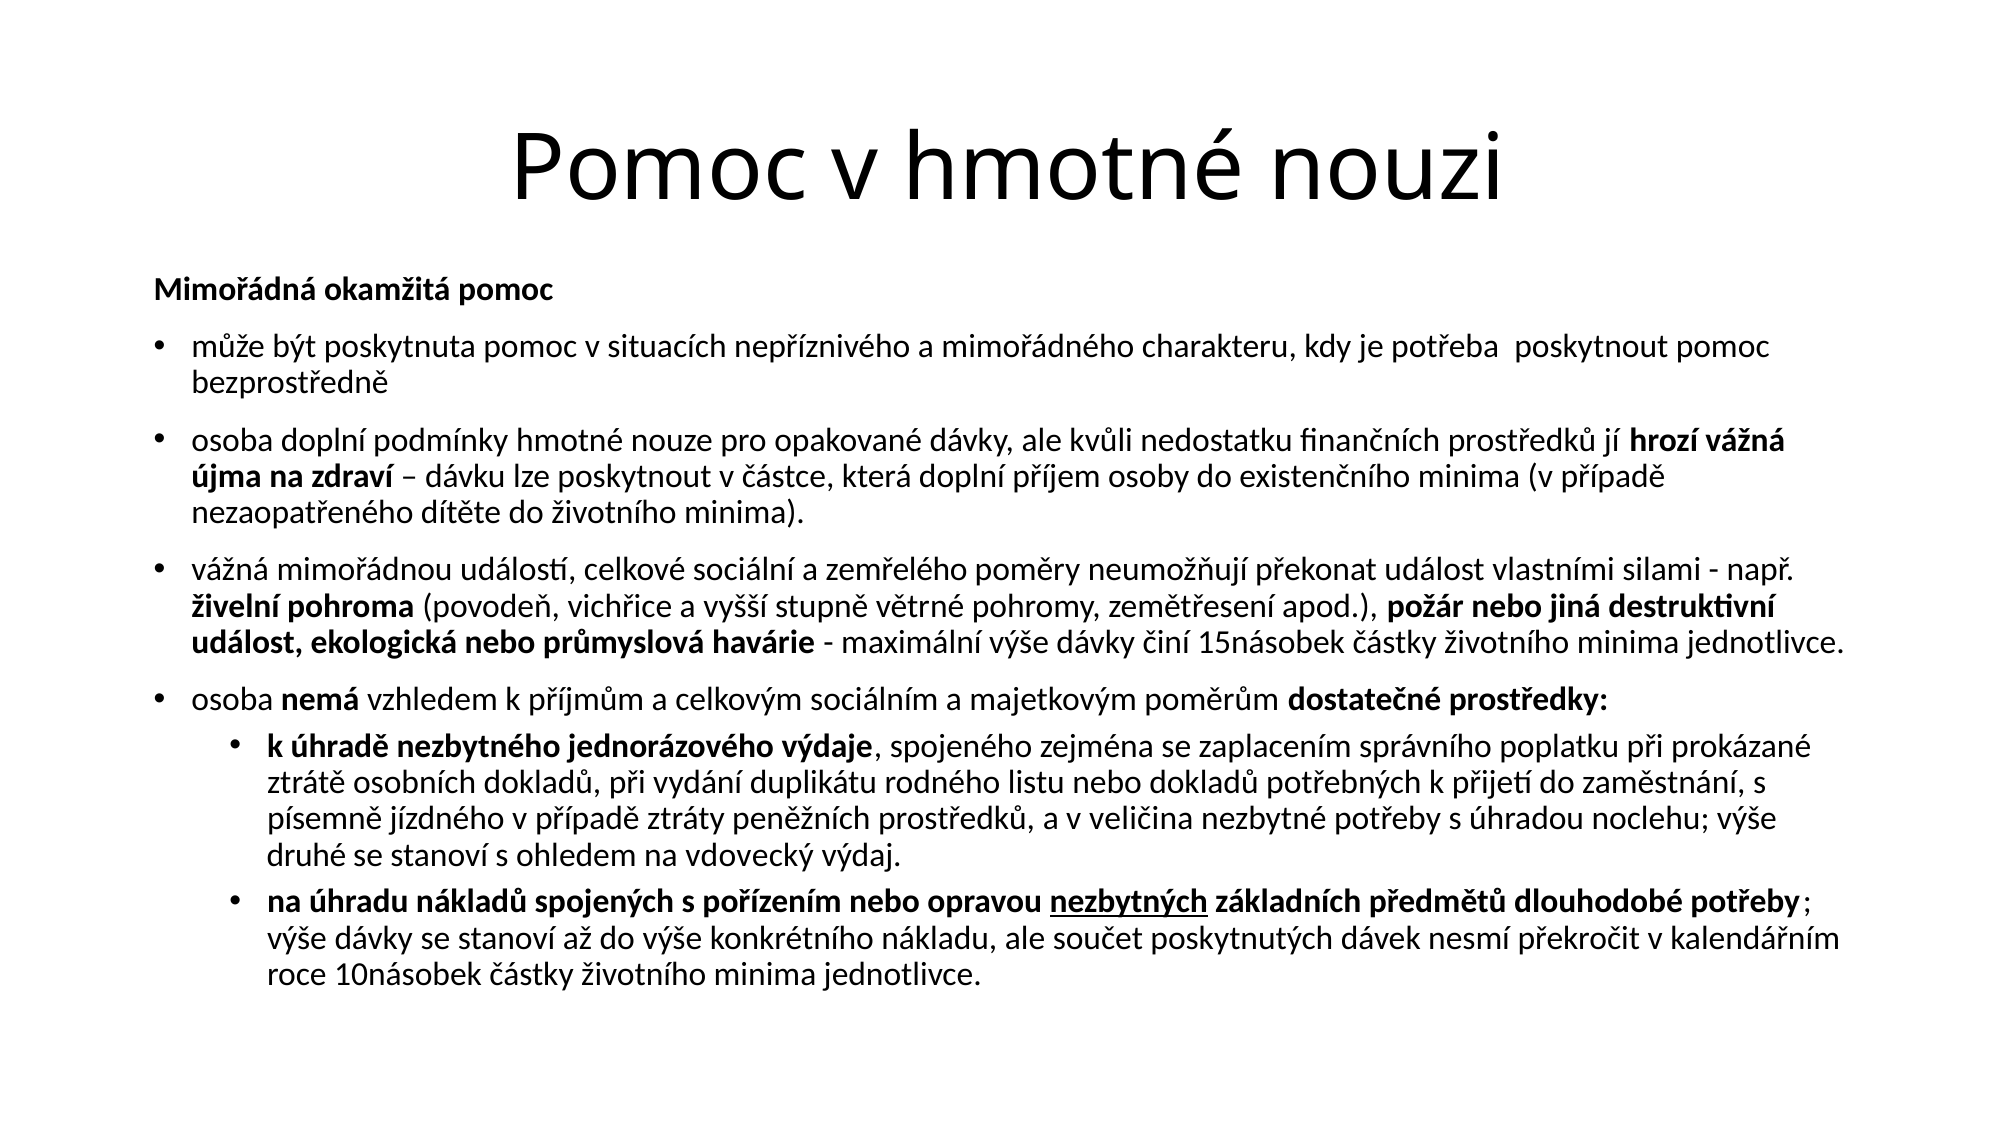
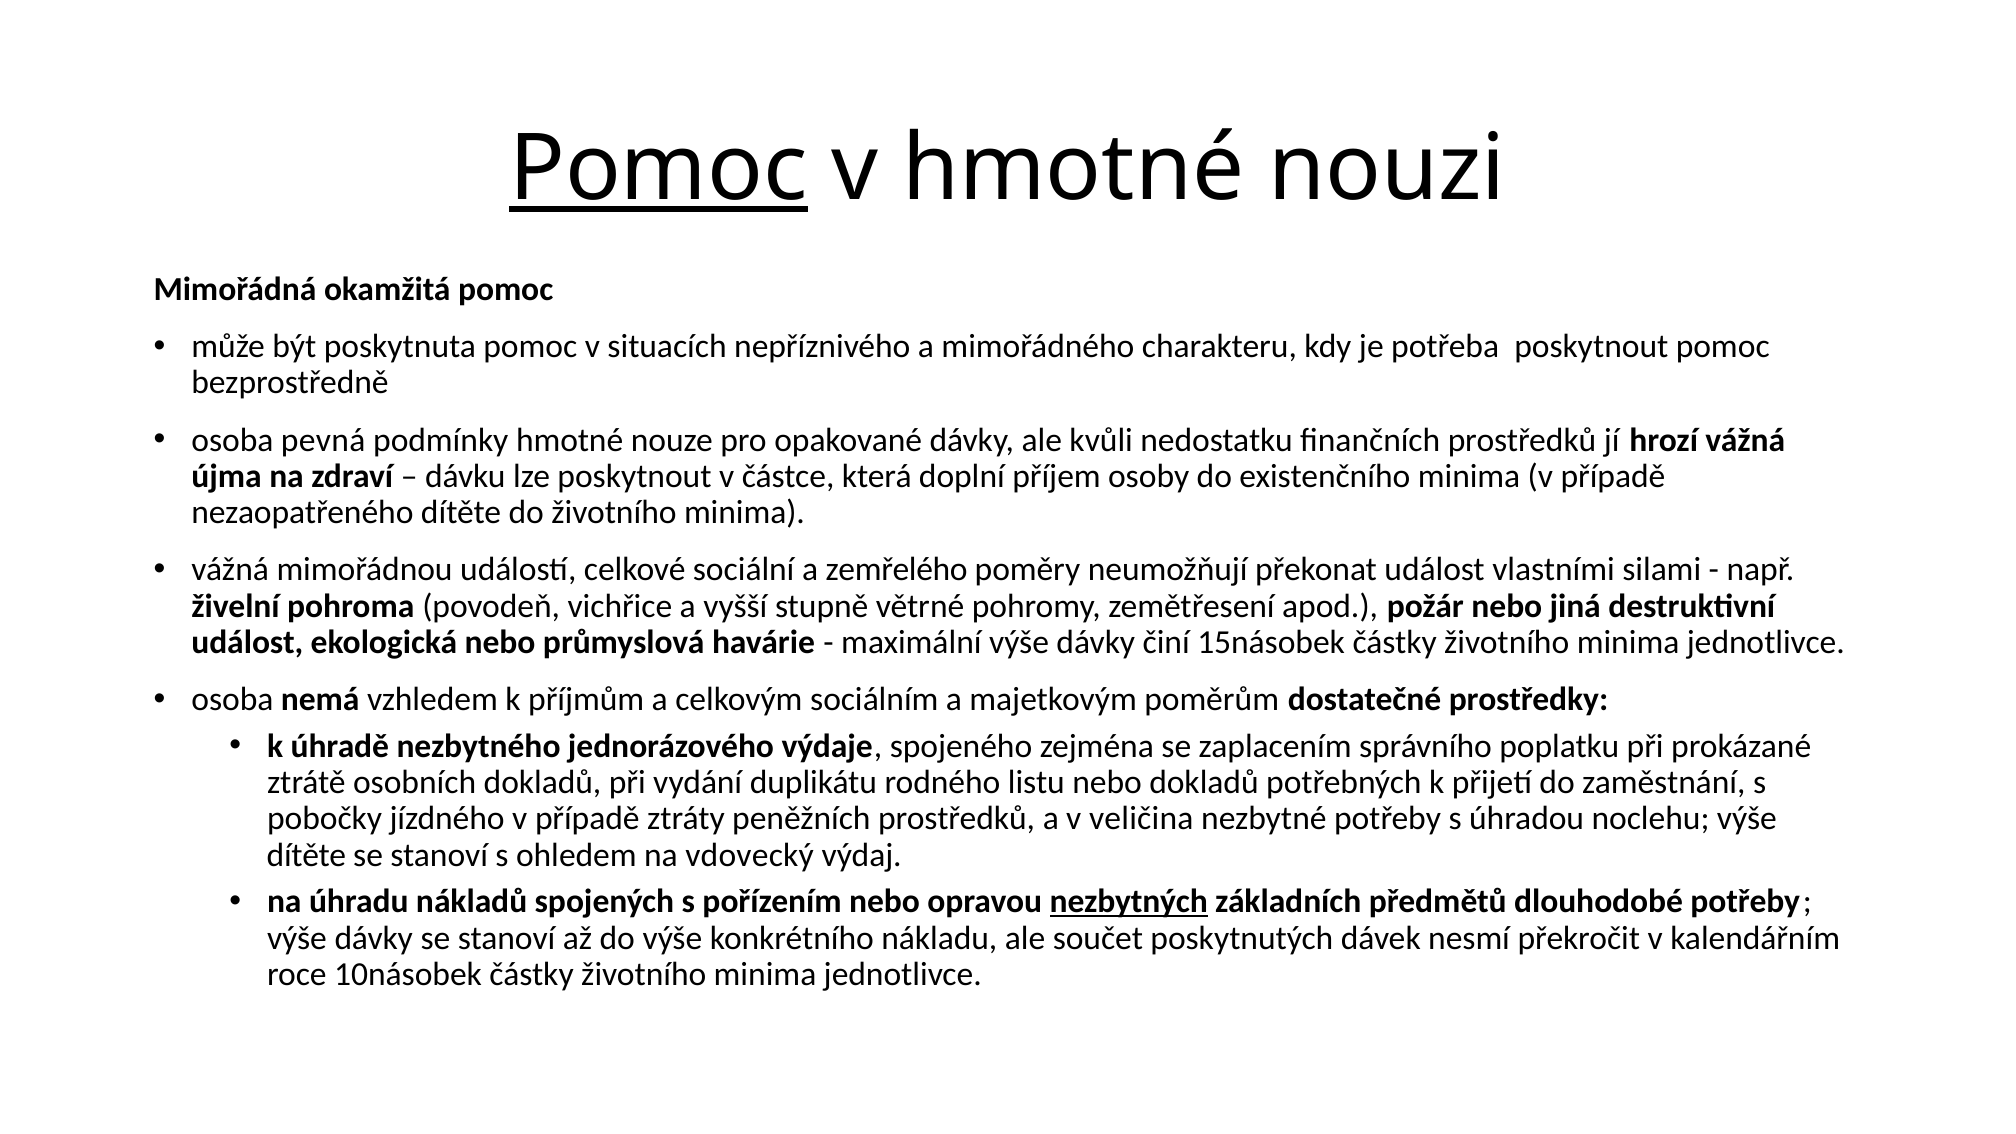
Pomoc at (658, 169) underline: none -> present
osoba doplní: doplní -> pevná
písemně: písemně -> pobočky
druhé at (306, 855): druhé -> dítěte
